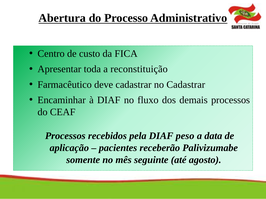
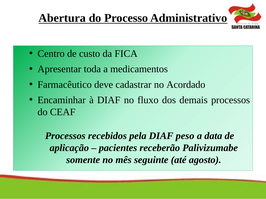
reconstituição: reconstituição -> medicamentos
no Cadastrar: Cadastrar -> Acordado
